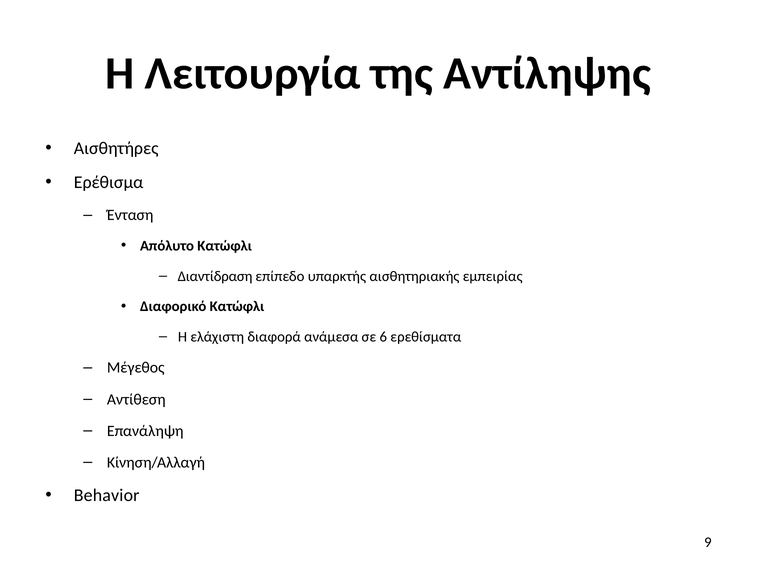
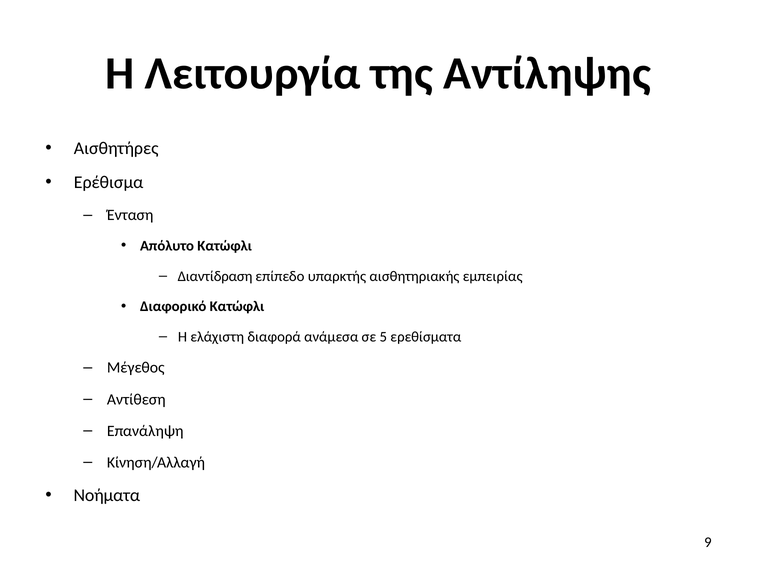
6: 6 -> 5
Βehavior: Βehavior -> Νοήματα
